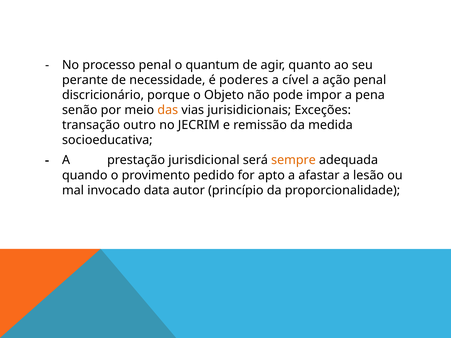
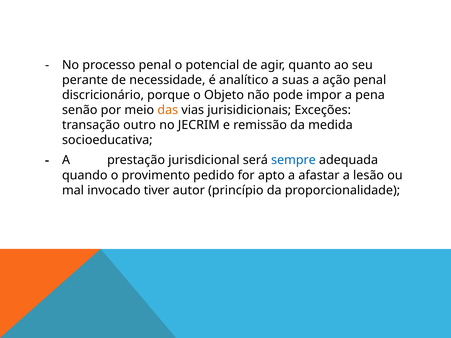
quantum: quantum -> potencial
poderes: poderes -> analítico
cível: cível -> suas
sempre colour: orange -> blue
data: data -> tiver
